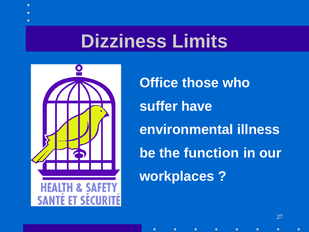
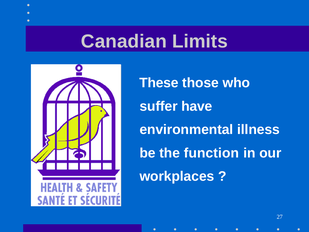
Dizziness: Dizziness -> Canadian
Office: Office -> These
